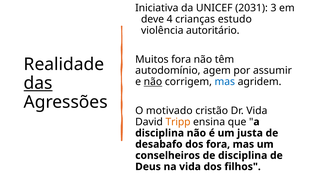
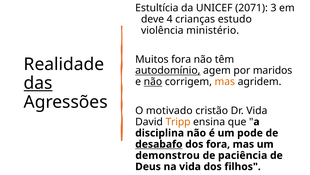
Iniciativa: Iniciativa -> Estultícia
2031: 2031 -> 2071
autoritário: autoritário -> ministério
autodomínio underline: none -> present
assumir: assumir -> maridos
mas at (225, 81) colour: blue -> orange
justa: justa -> pode
desabafo underline: none -> present
conselheiros: conselheiros -> demonstrou
de disciplina: disciplina -> paciência
